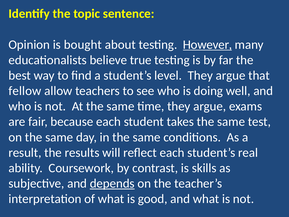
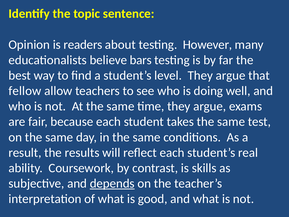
bought: bought -> readers
However underline: present -> none
true: true -> bars
